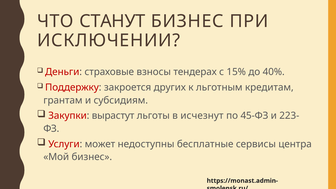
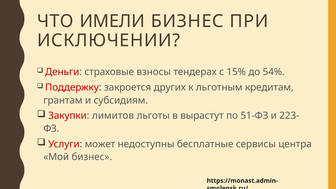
СТАНУТ: СТАНУТ -> ИМЕЛИ
40%: 40% -> 54%
вырастут: вырастут -> лимитов
исчезнут: исчезнут -> вырастут
45-ФЗ: 45-ФЗ -> 51-ФЗ
